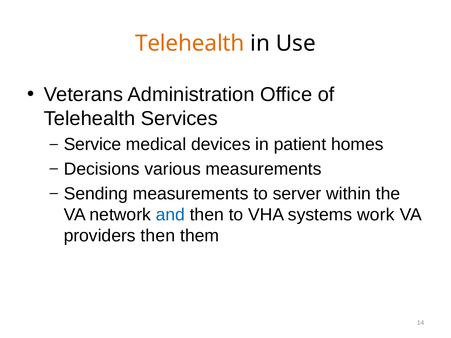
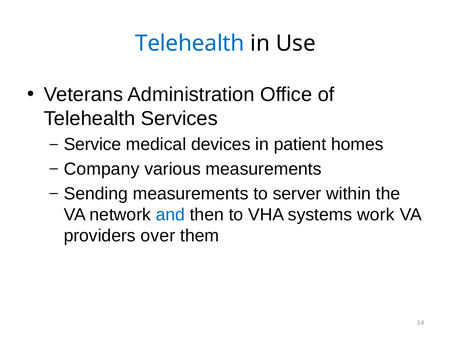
Telehealth at (190, 43) colour: orange -> blue
Decisions: Decisions -> Company
providers then: then -> over
